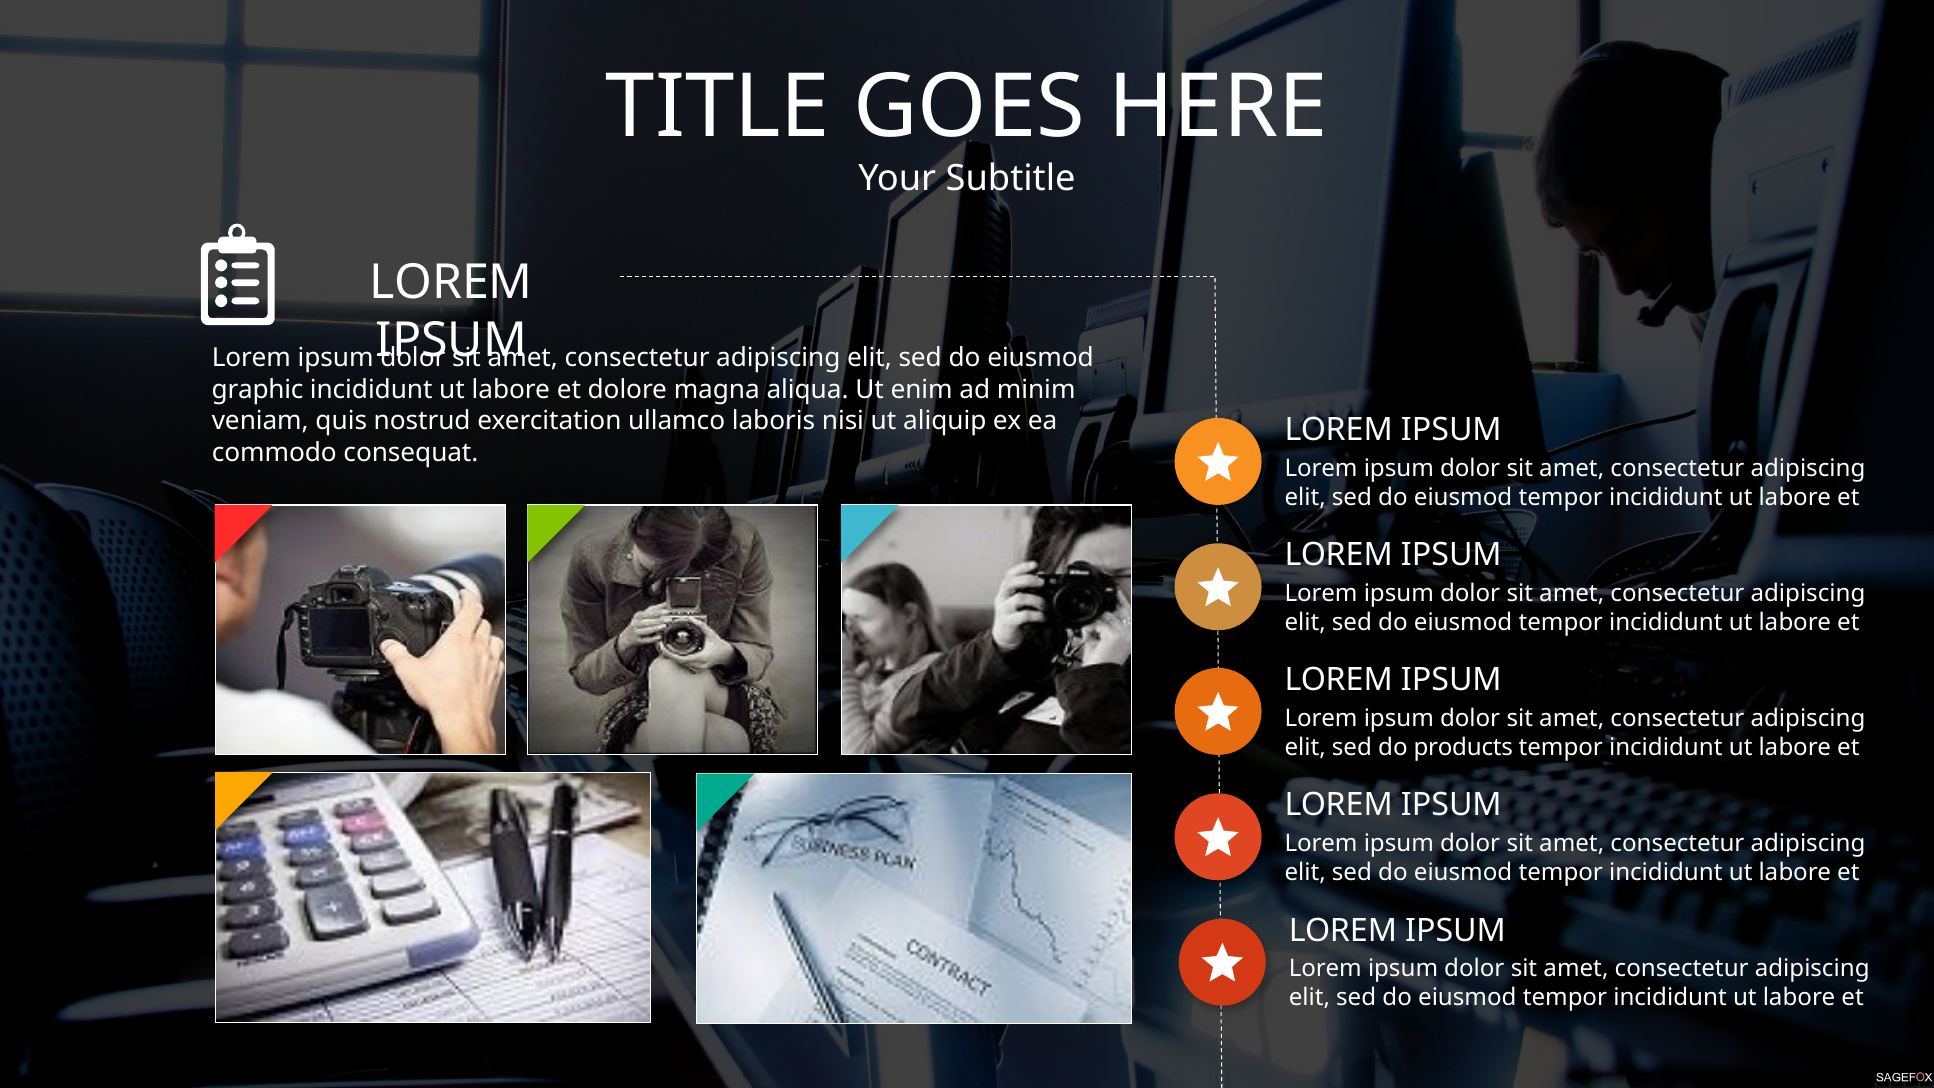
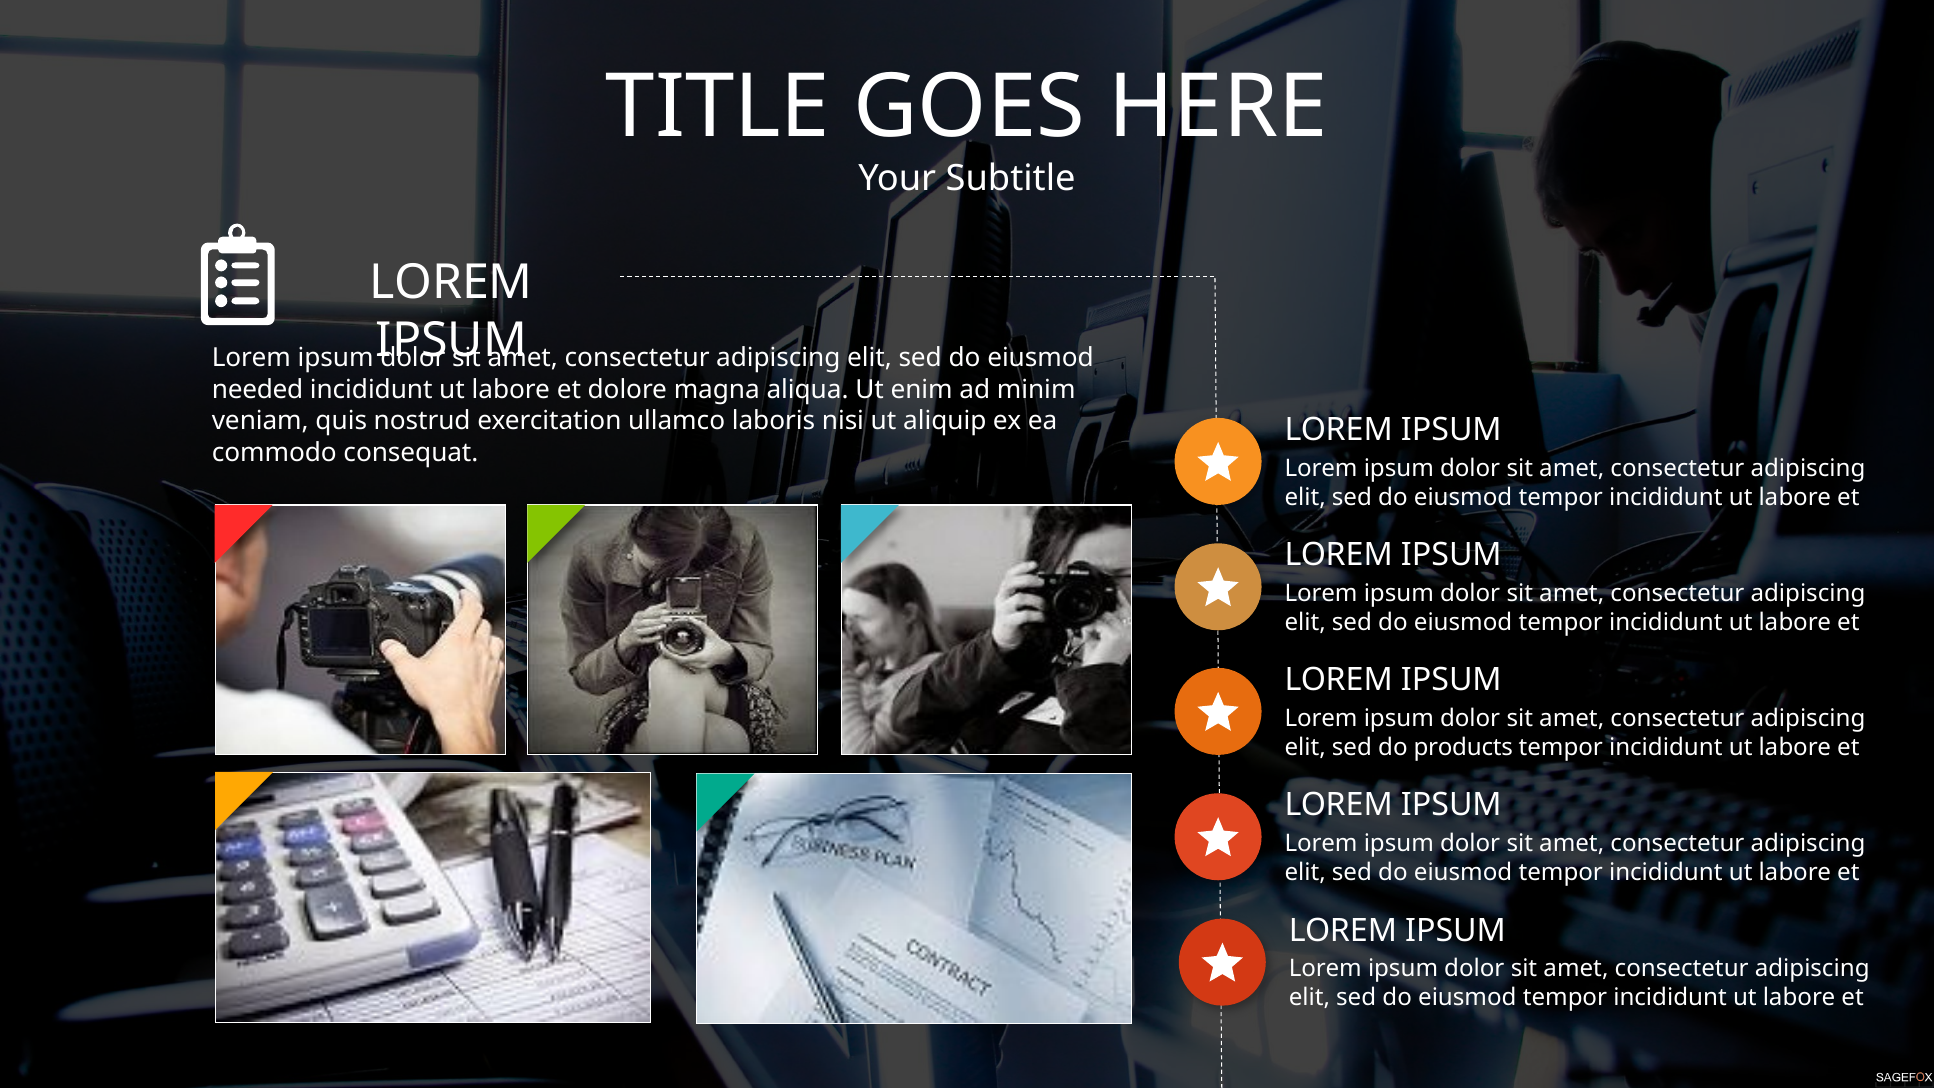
graphic: graphic -> needed
